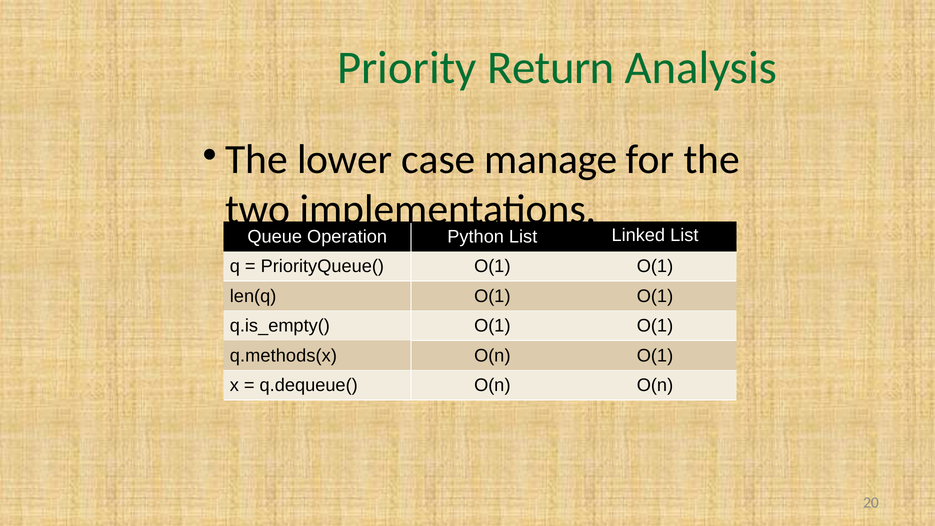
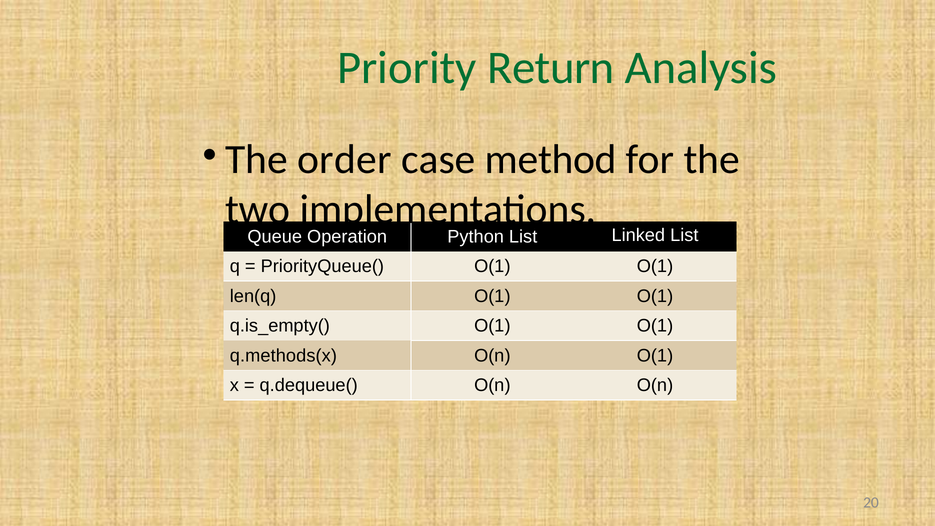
lower: lower -> order
manage: manage -> method
